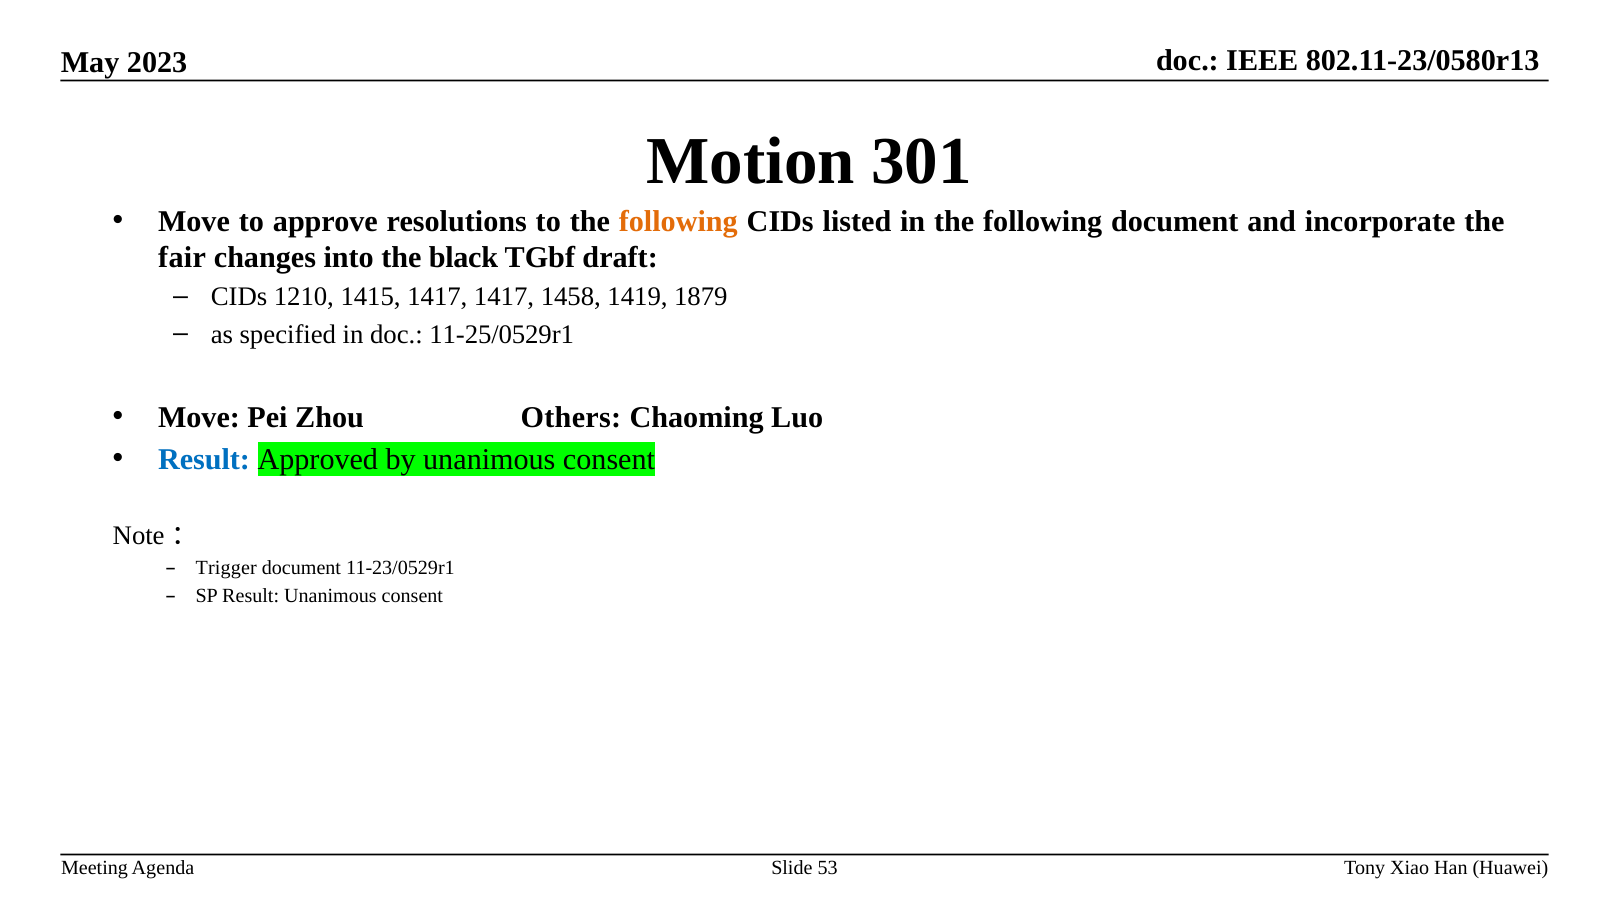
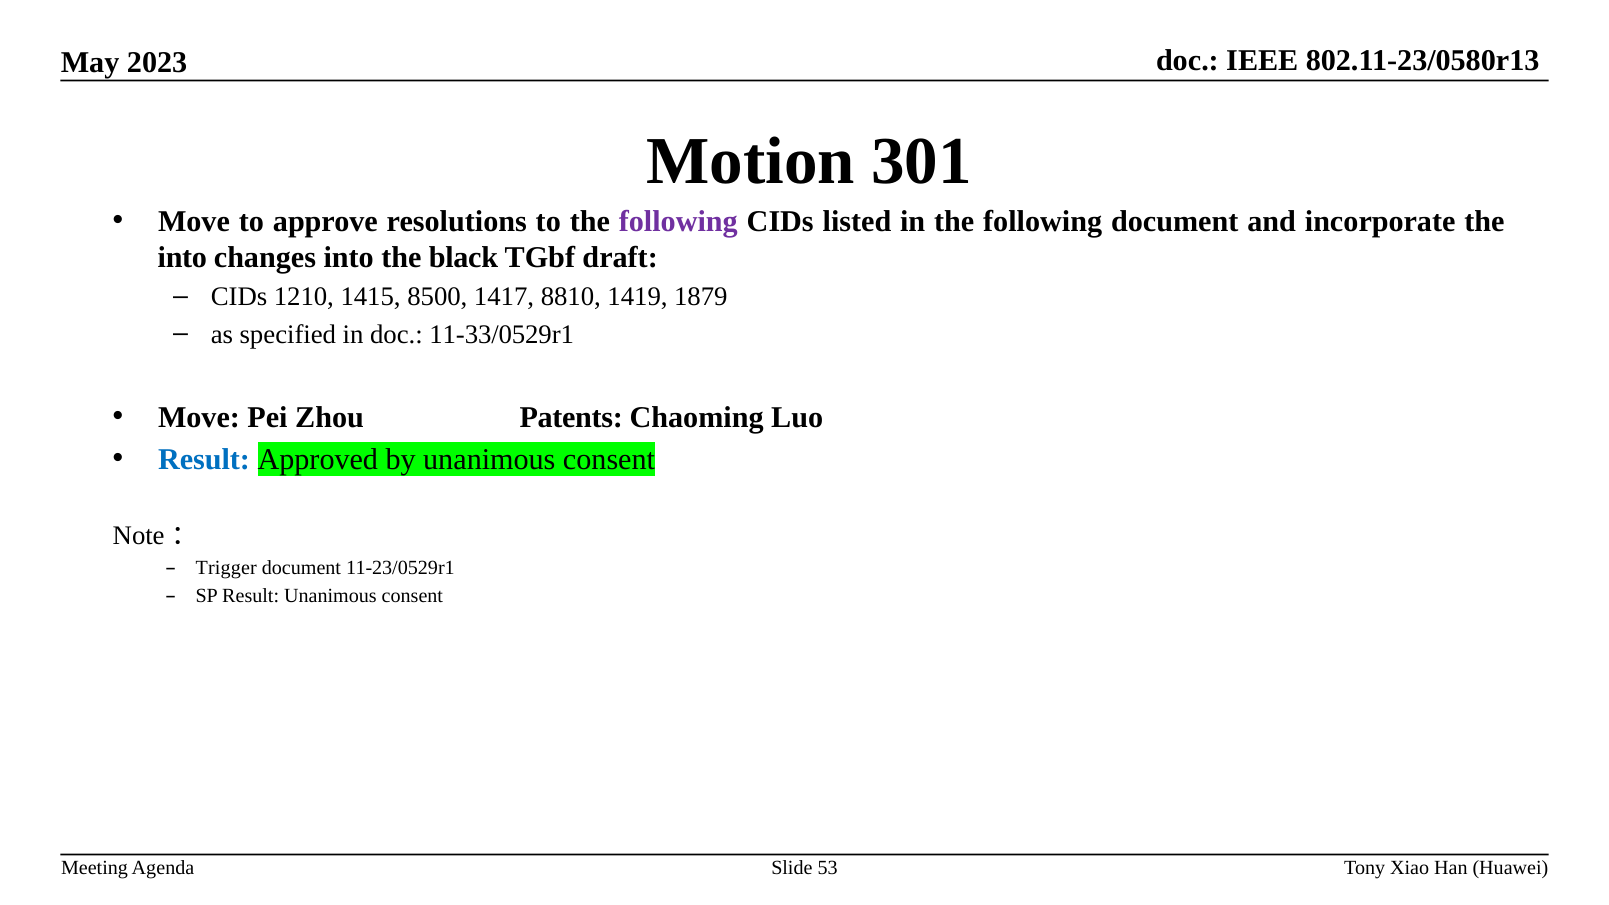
following at (678, 221) colour: orange -> purple
fair at (182, 258): fair -> into
1415 1417: 1417 -> 8500
1458: 1458 -> 8810
11-25/0529r1: 11-25/0529r1 -> 11-33/0529r1
Others: Others -> Patents
